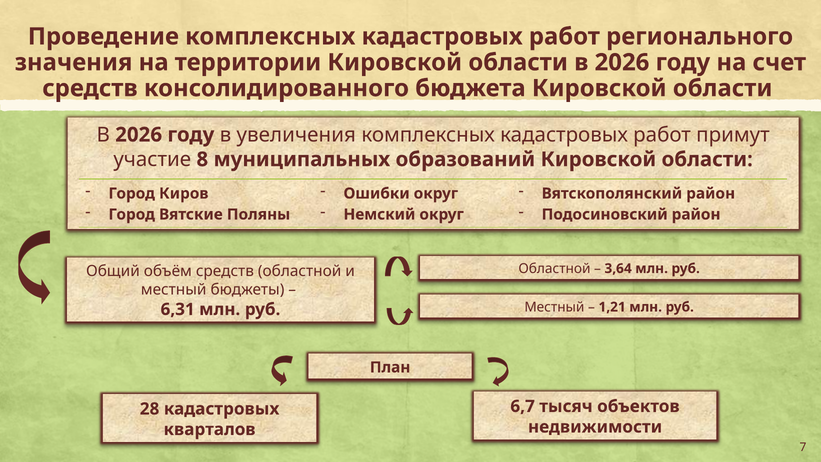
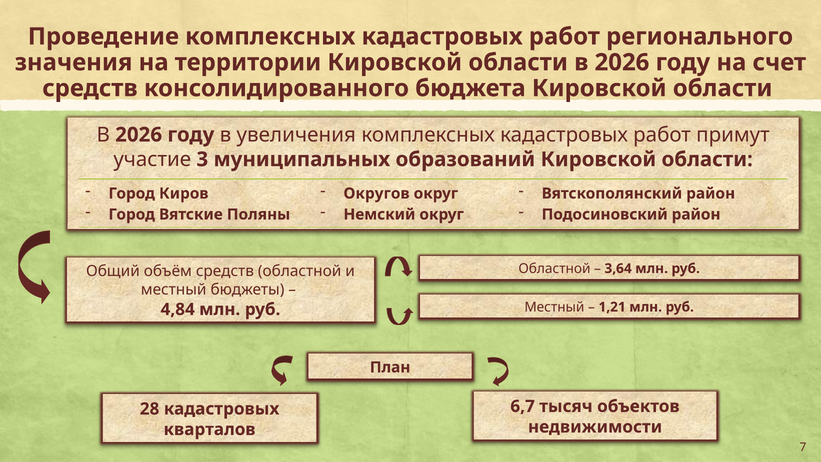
8: 8 -> 3
Ошибки: Ошибки -> Округов
6,31: 6,31 -> 4,84
